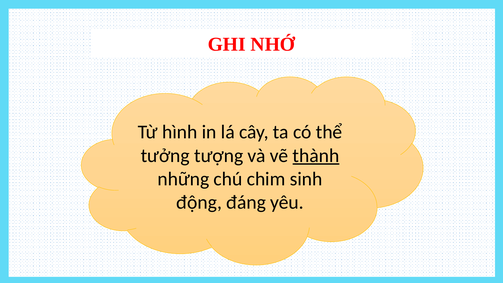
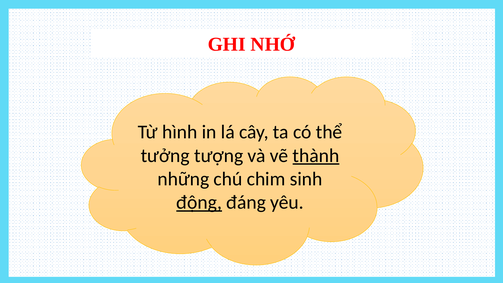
động underline: none -> present
